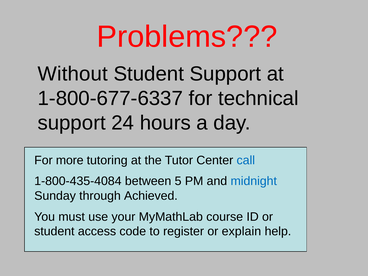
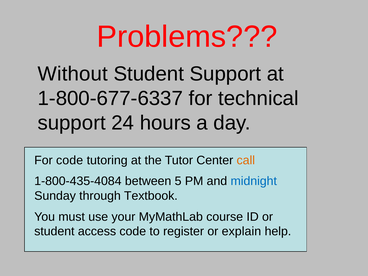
For more: more -> code
call colour: blue -> orange
Achieved: Achieved -> Textbook
